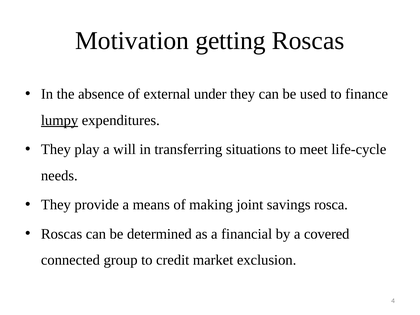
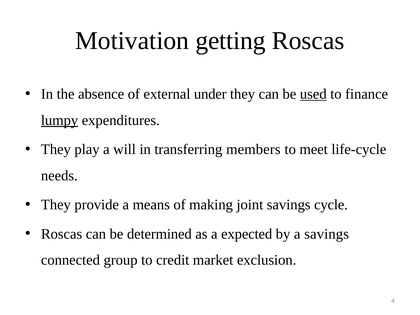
used underline: none -> present
situations: situations -> members
rosca: rosca -> cycle
financial: financial -> expected
a covered: covered -> savings
